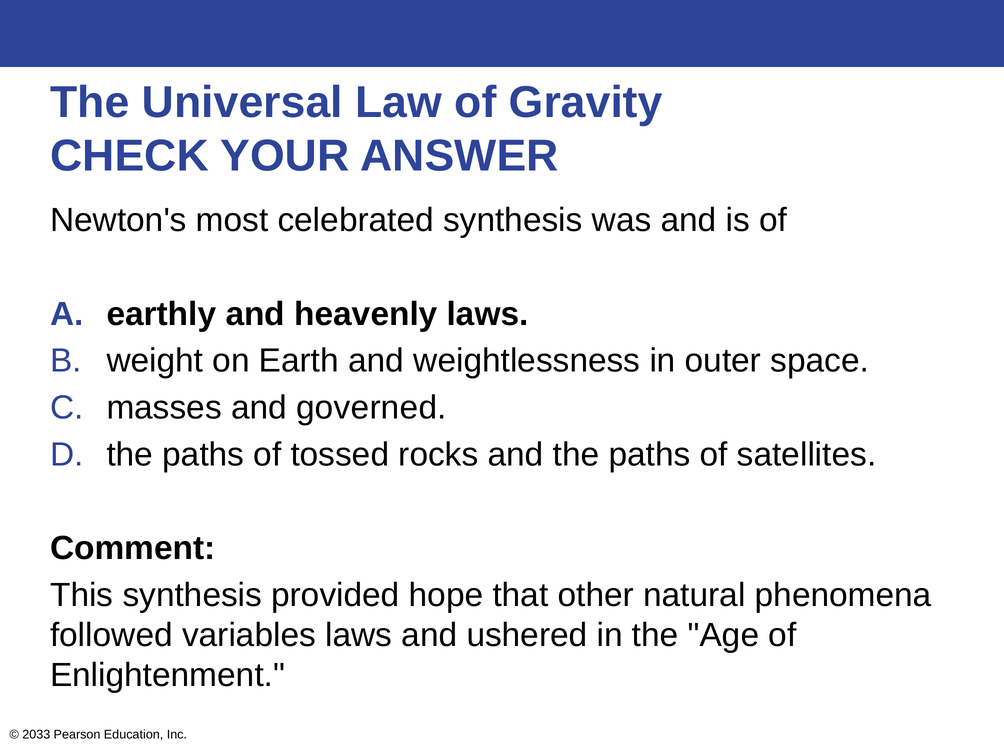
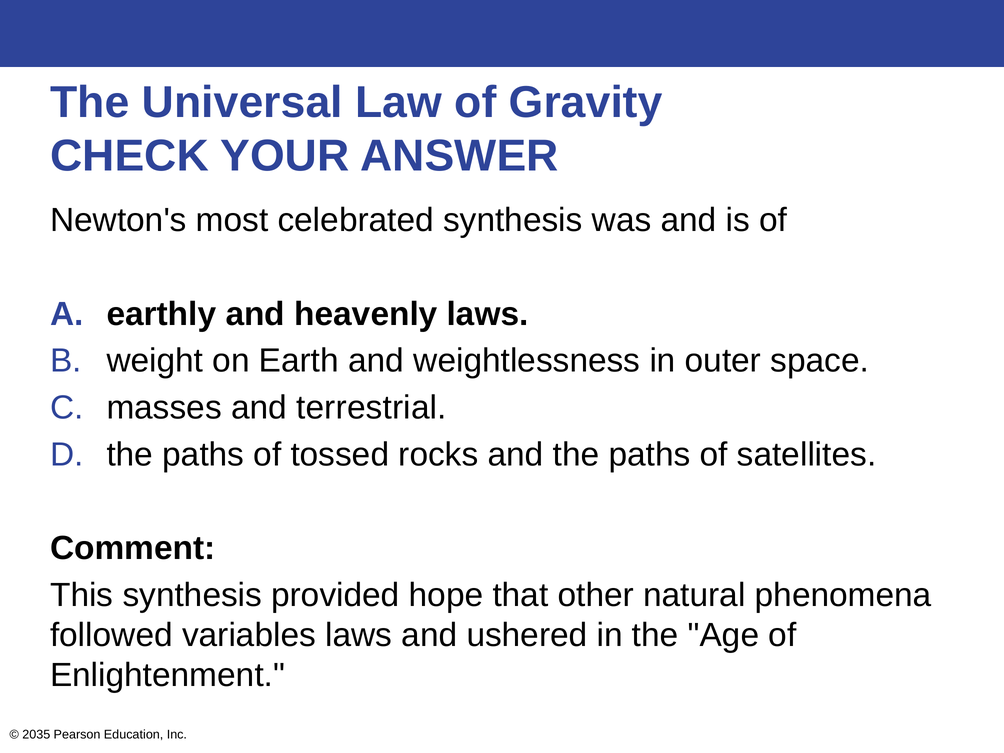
governed: governed -> terrestrial
2033: 2033 -> 2035
